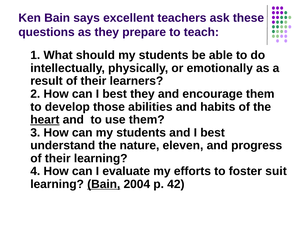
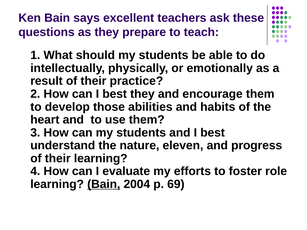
learners: learners -> practice
heart underline: present -> none
suit: suit -> role
42: 42 -> 69
